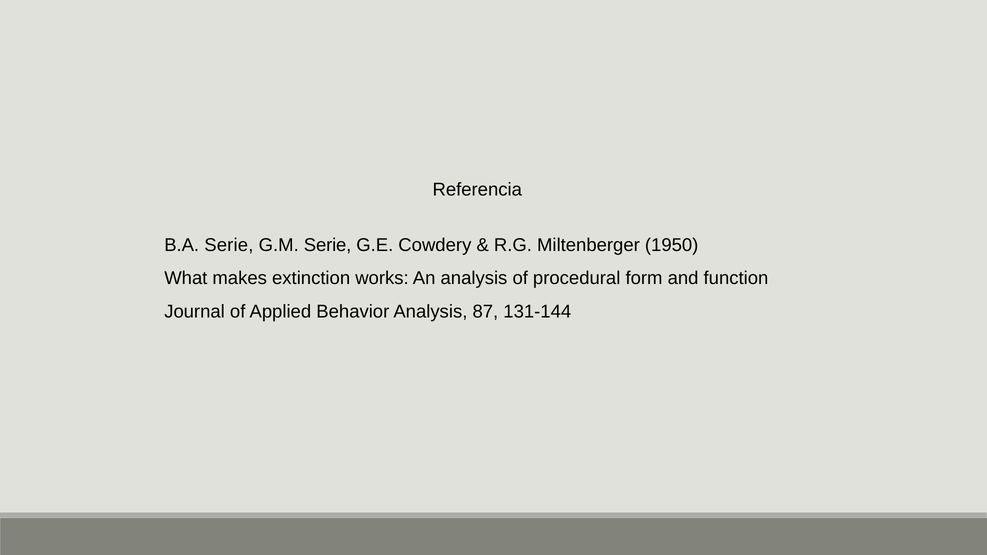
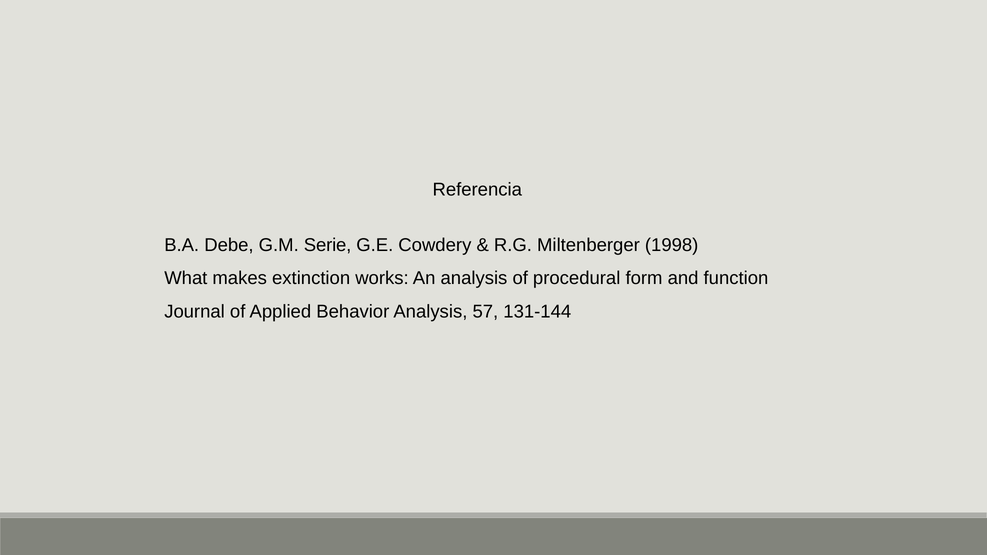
B.A Serie: Serie -> Debe
1950: 1950 -> 1998
87: 87 -> 57
